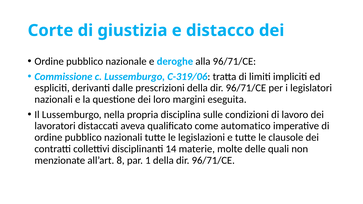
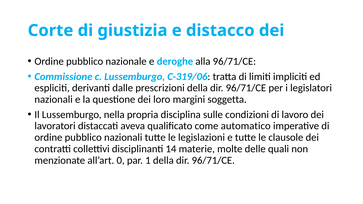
eseguita: eseguita -> soggetta
8: 8 -> 0
